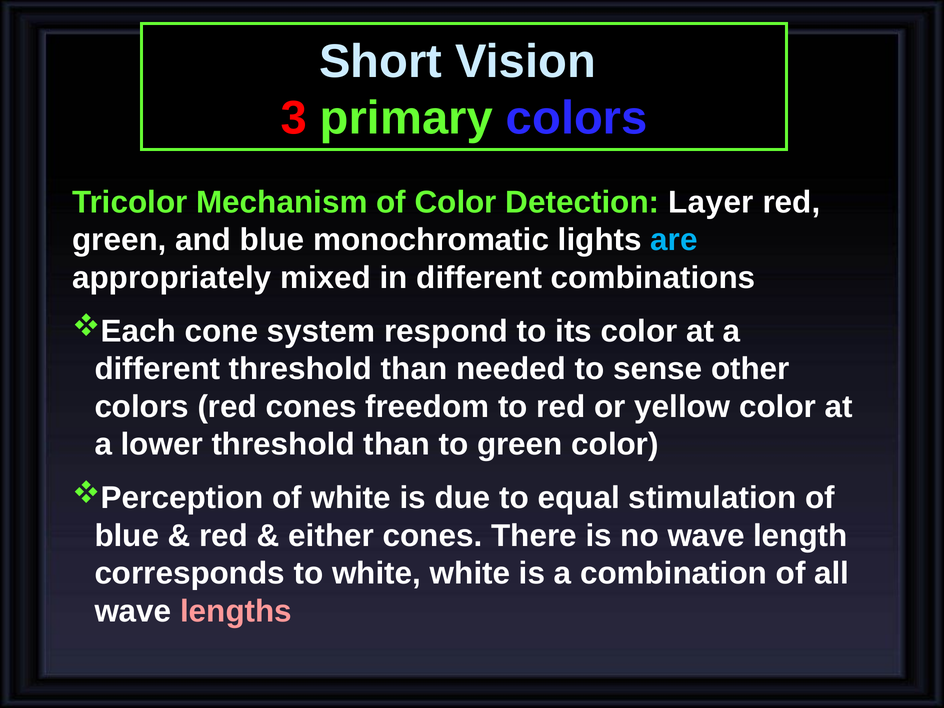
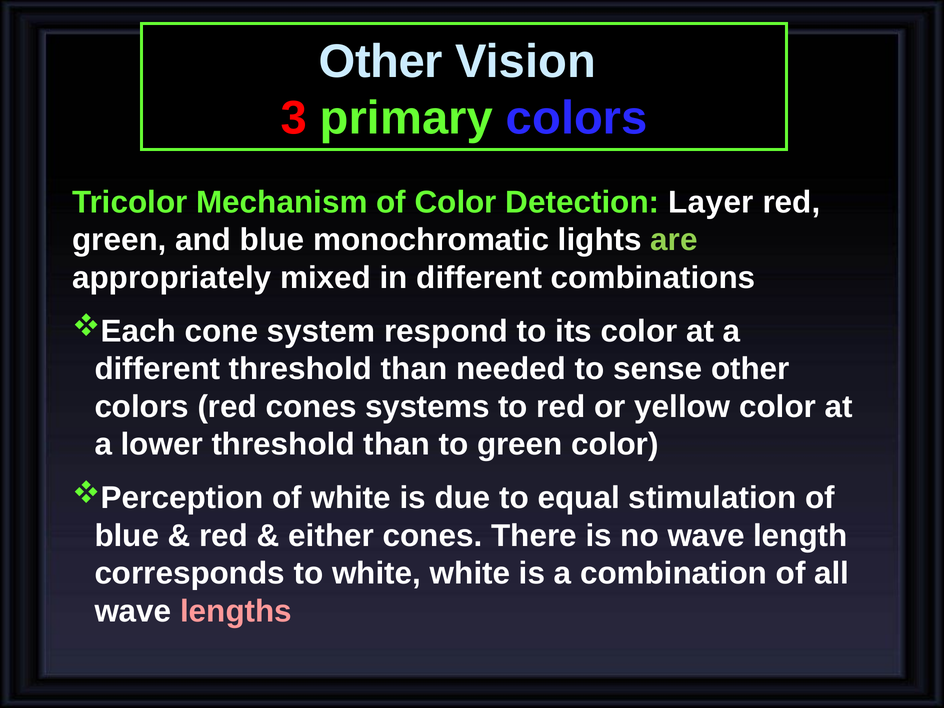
Short at (381, 62): Short -> Other
are colour: light blue -> light green
freedom: freedom -> systems
